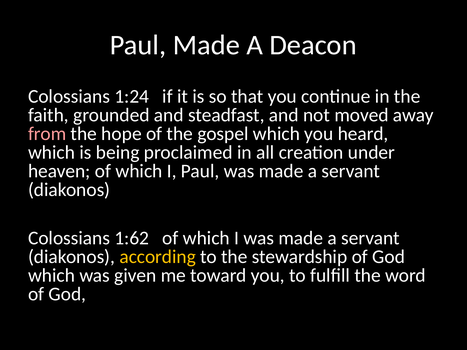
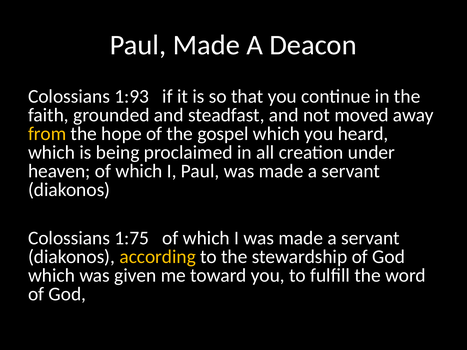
1:24: 1:24 -> 1:93
from colour: pink -> yellow
1:62: 1:62 -> 1:75
